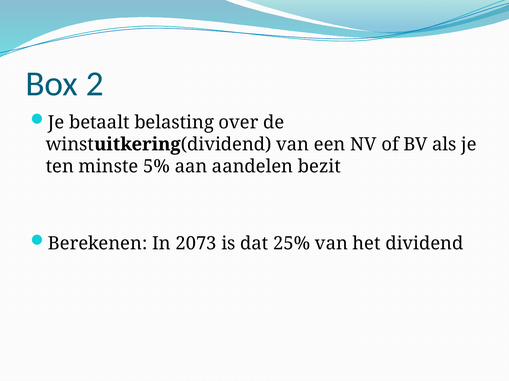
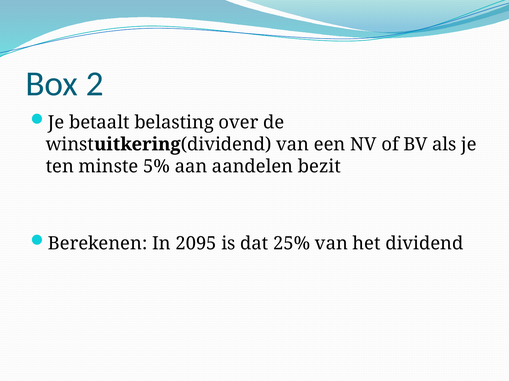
2073: 2073 -> 2095
